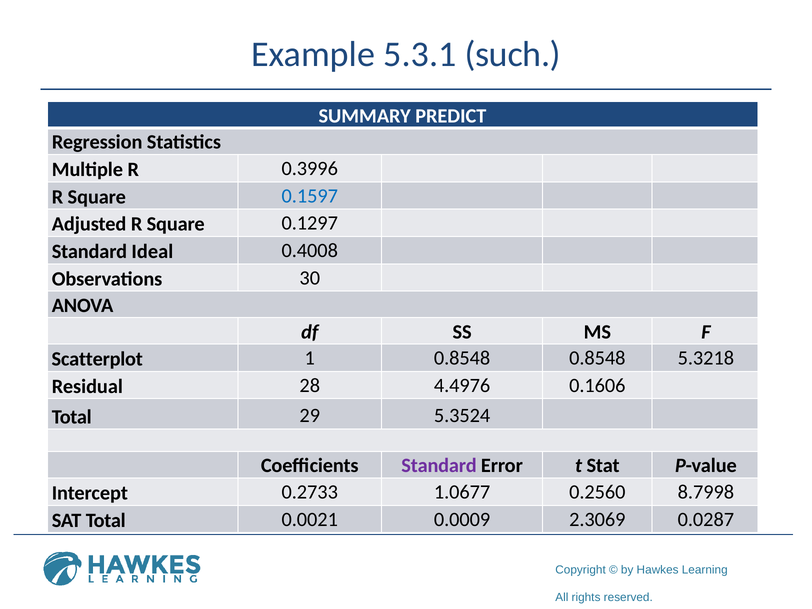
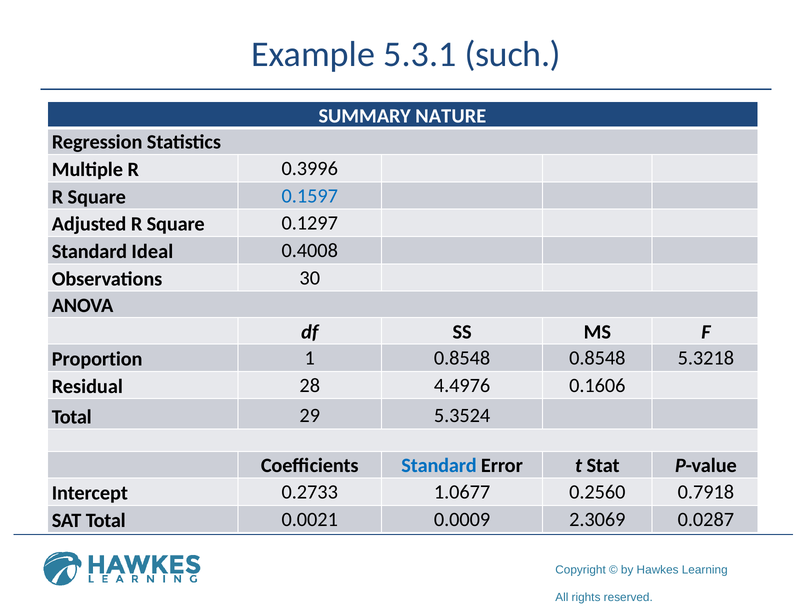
PREDICT: PREDICT -> NATURE
Scatterplot: Scatterplot -> Proportion
Standard at (439, 466) colour: purple -> blue
8.7998: 8.7998 -> 0.7918
